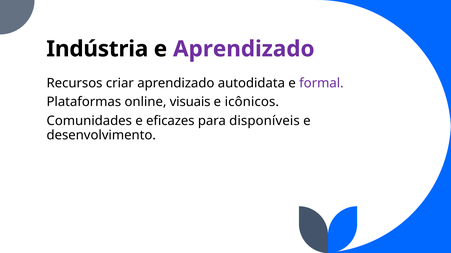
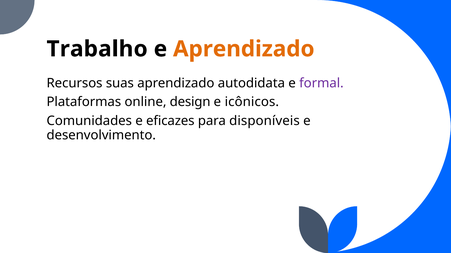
Indústria: Indústria -> Trabalho
Aprendizado at (244, 49) colour: purple -> orange
criar: criar -> suas
visuais: visuais -> design
